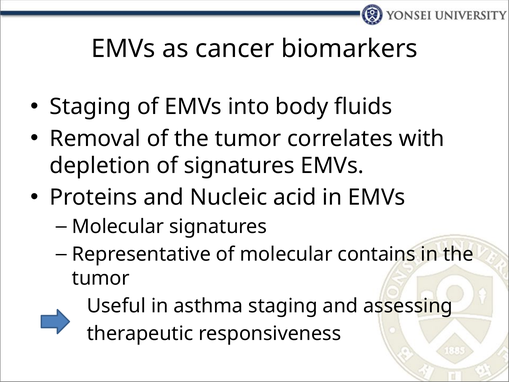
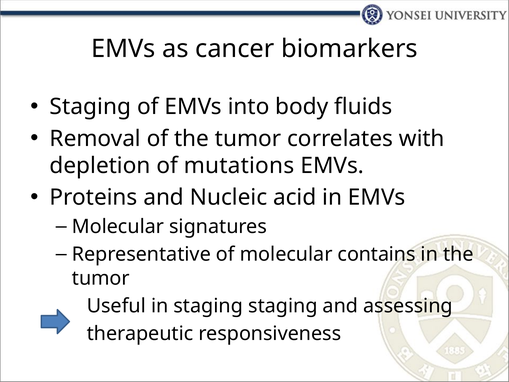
of signatures: signatures -> mutations
in asthma: asthma -> staging
